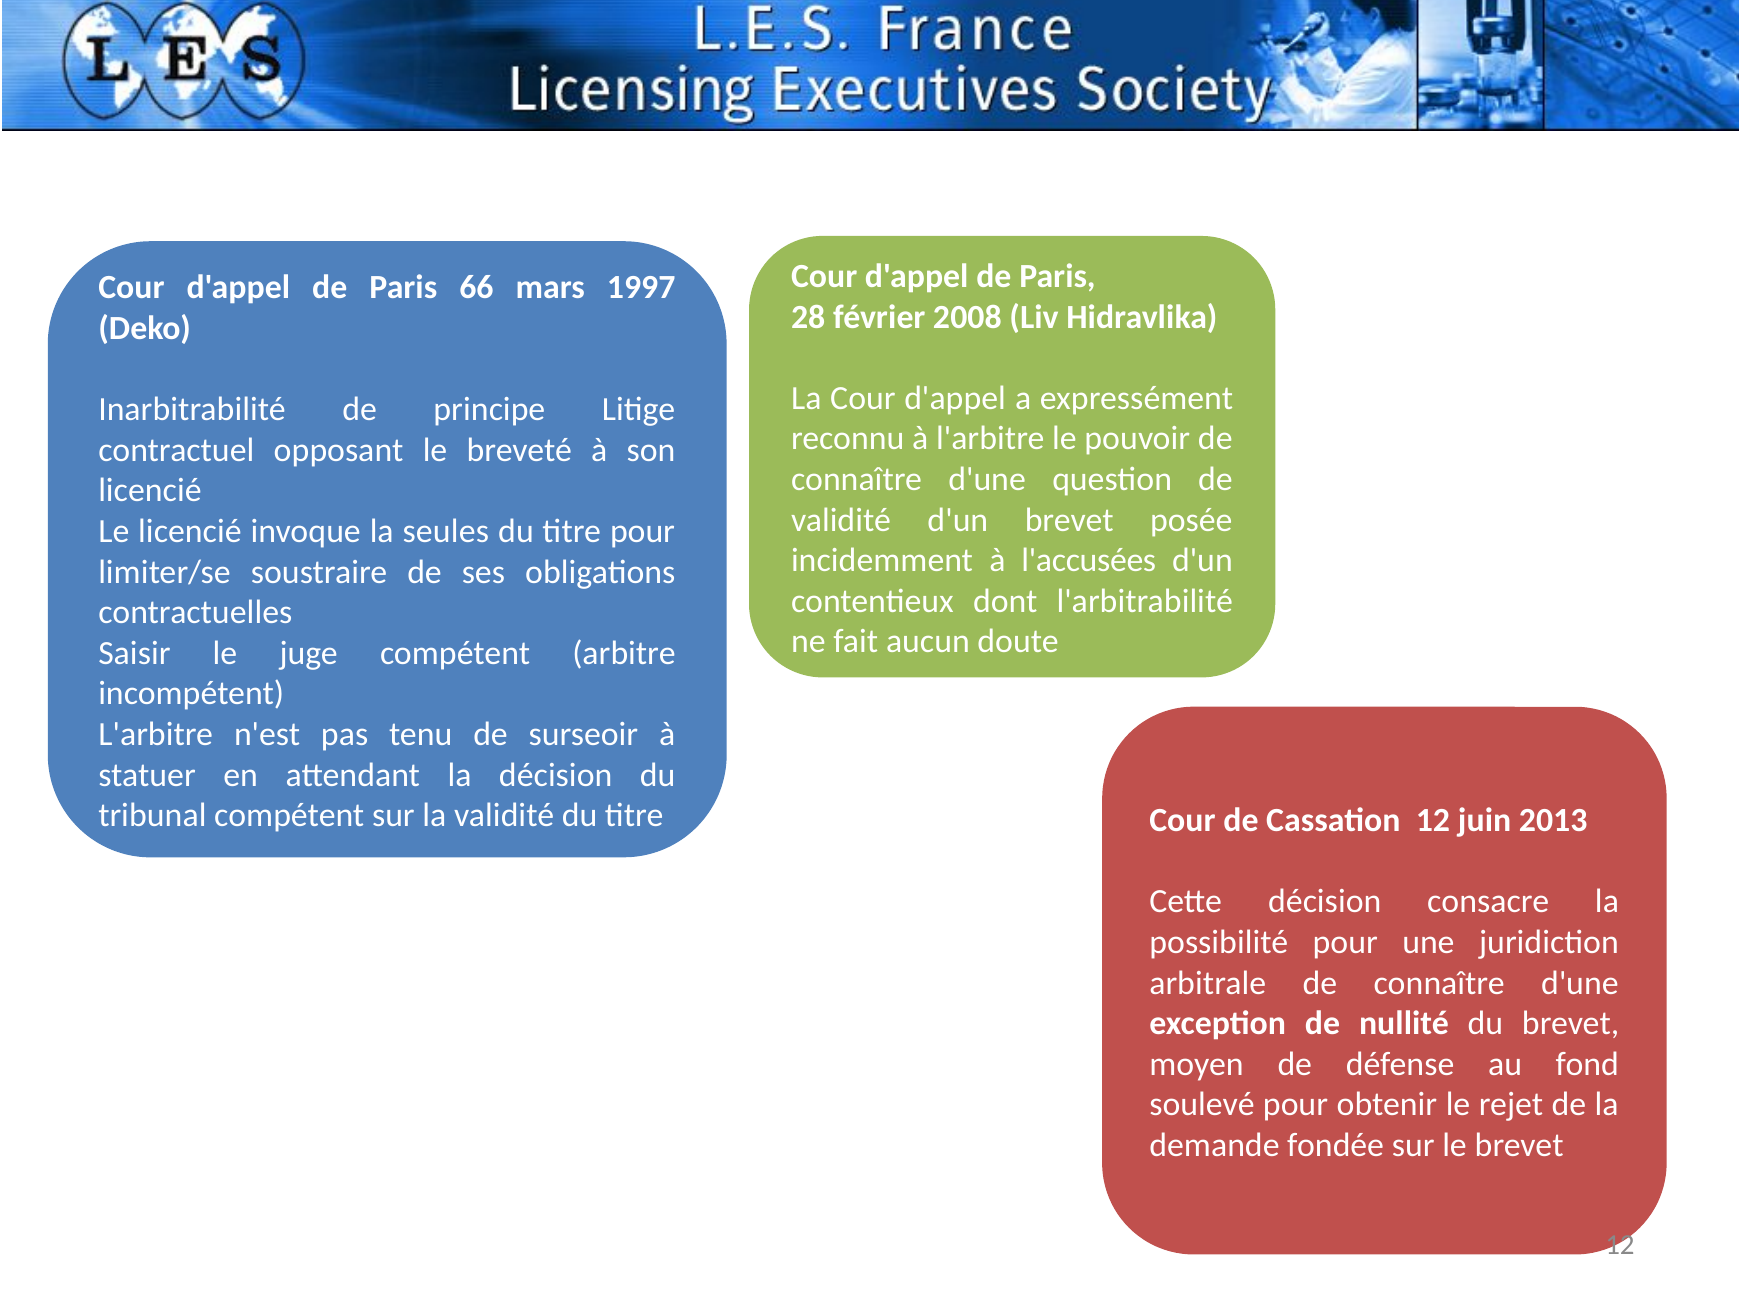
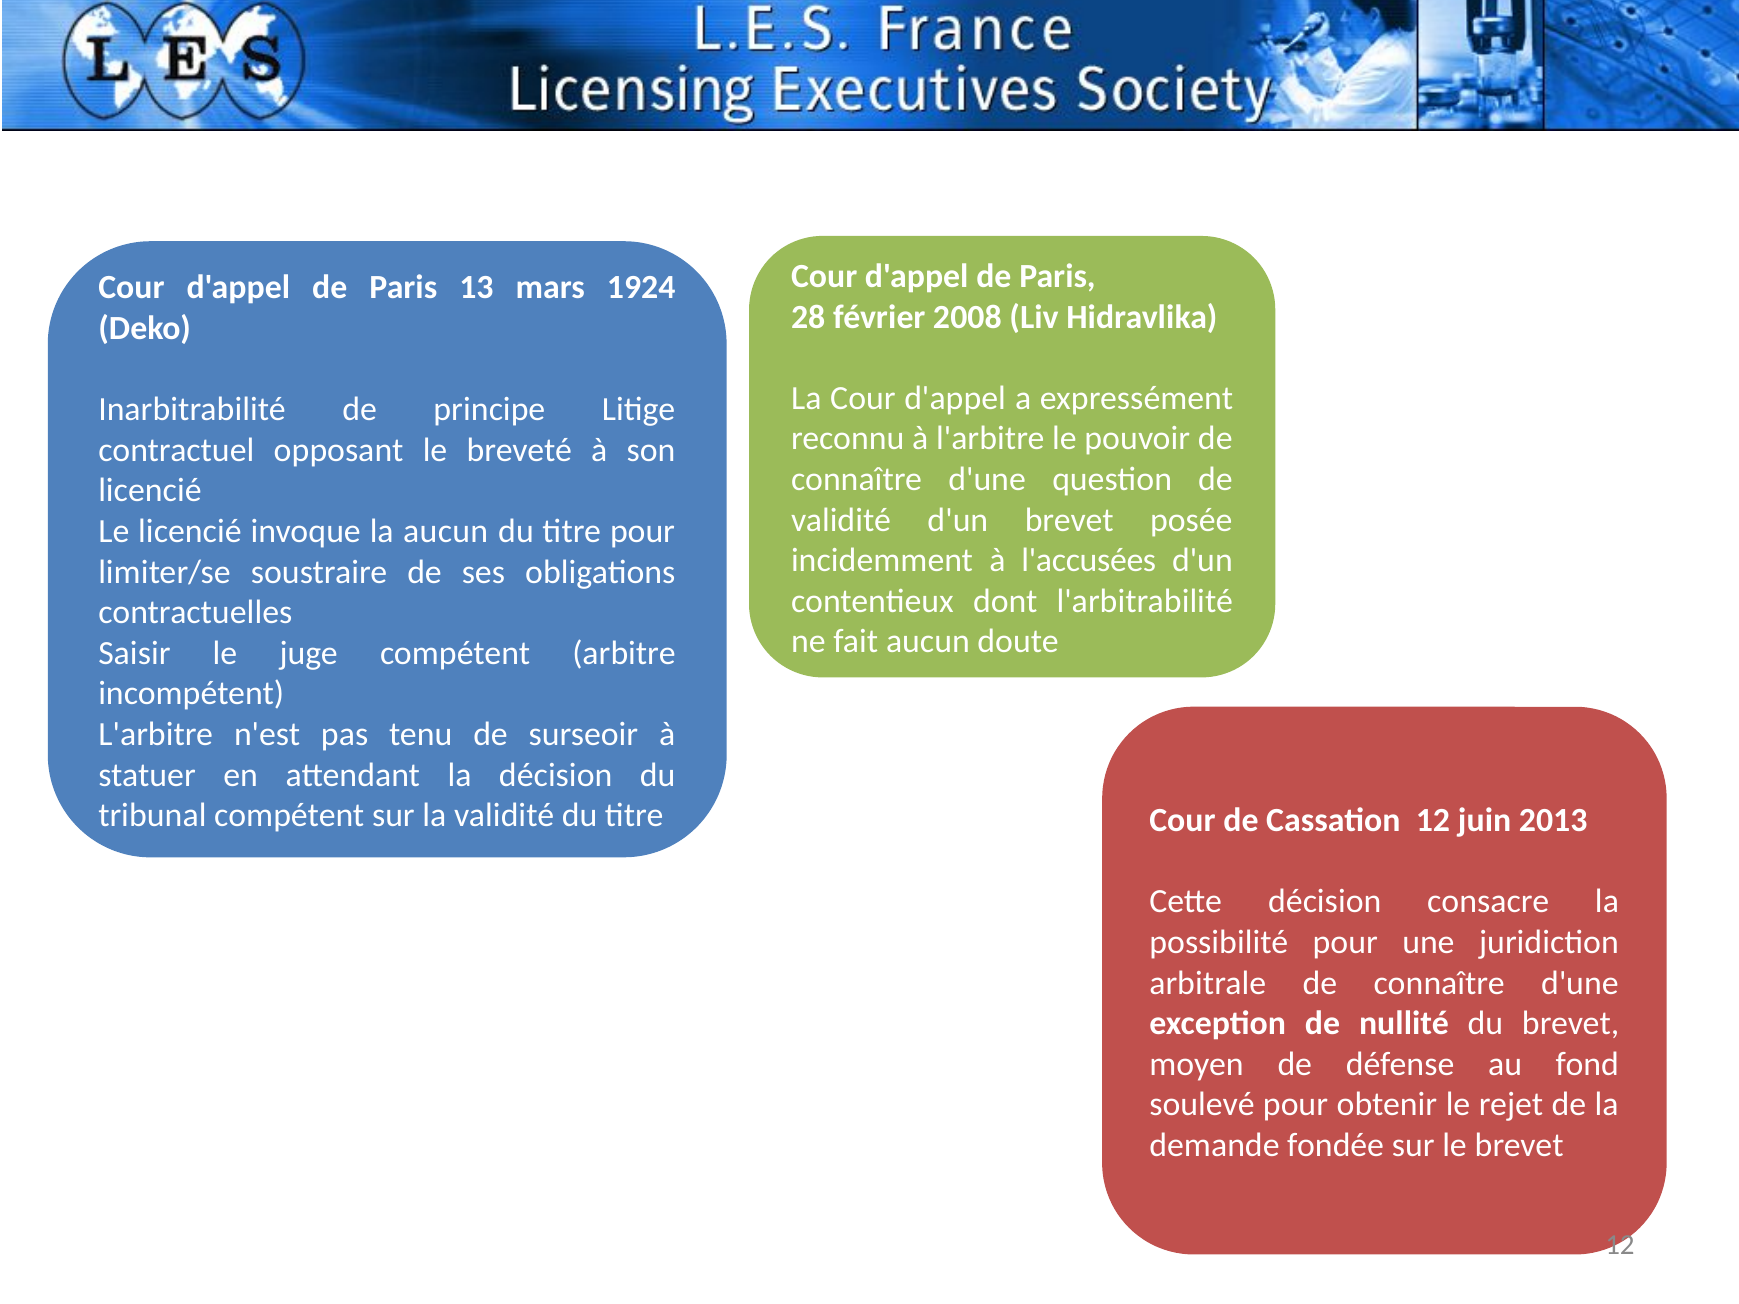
66: 66 -> 13
1997: 1997 -> 1924
la seules: seules -> aucun
